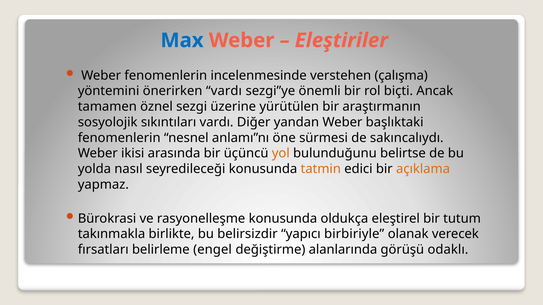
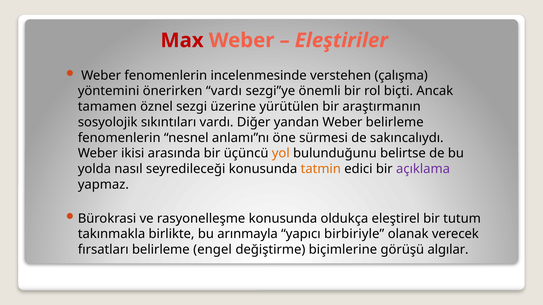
Max colour: blue -> red
Weber başlıktaki: başlıktaki -> belirleme
açıklama colour: orange -> purple
belirsizdir: belirsizdir -> arınmayla
alanlarında: alanlarında -> biçimlerine
odaklı: odaklı -> algılar
